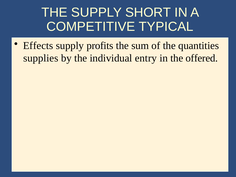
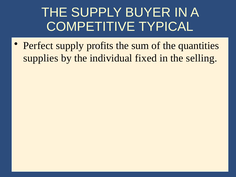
SHORT: SHORT -> BUYER
Effects: Effects -> Perfect
entry: entry -> fixed
offered: offered -> selling
